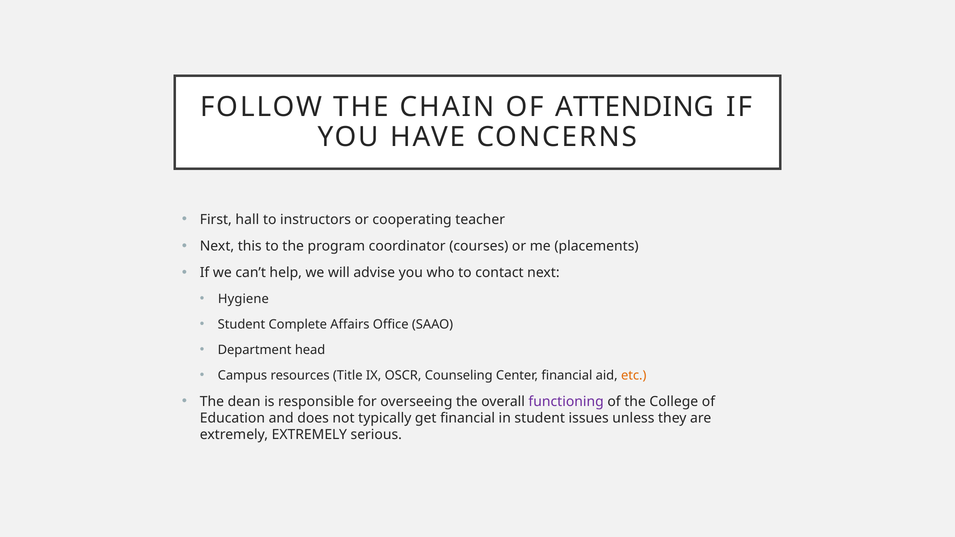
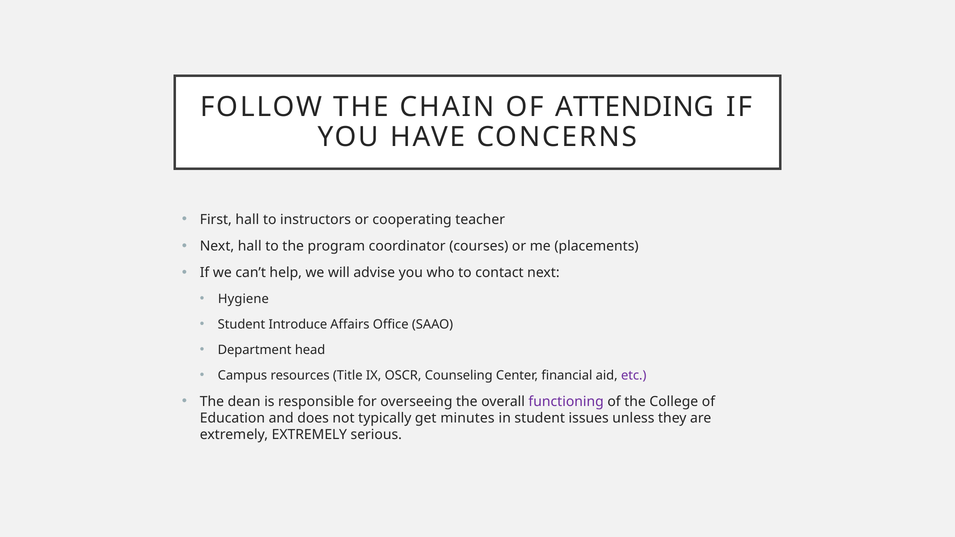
Next this: this -> hall
Complete: Complete -> Introduce
etc colour: orange -> purple
get financial: financial -> minutes
